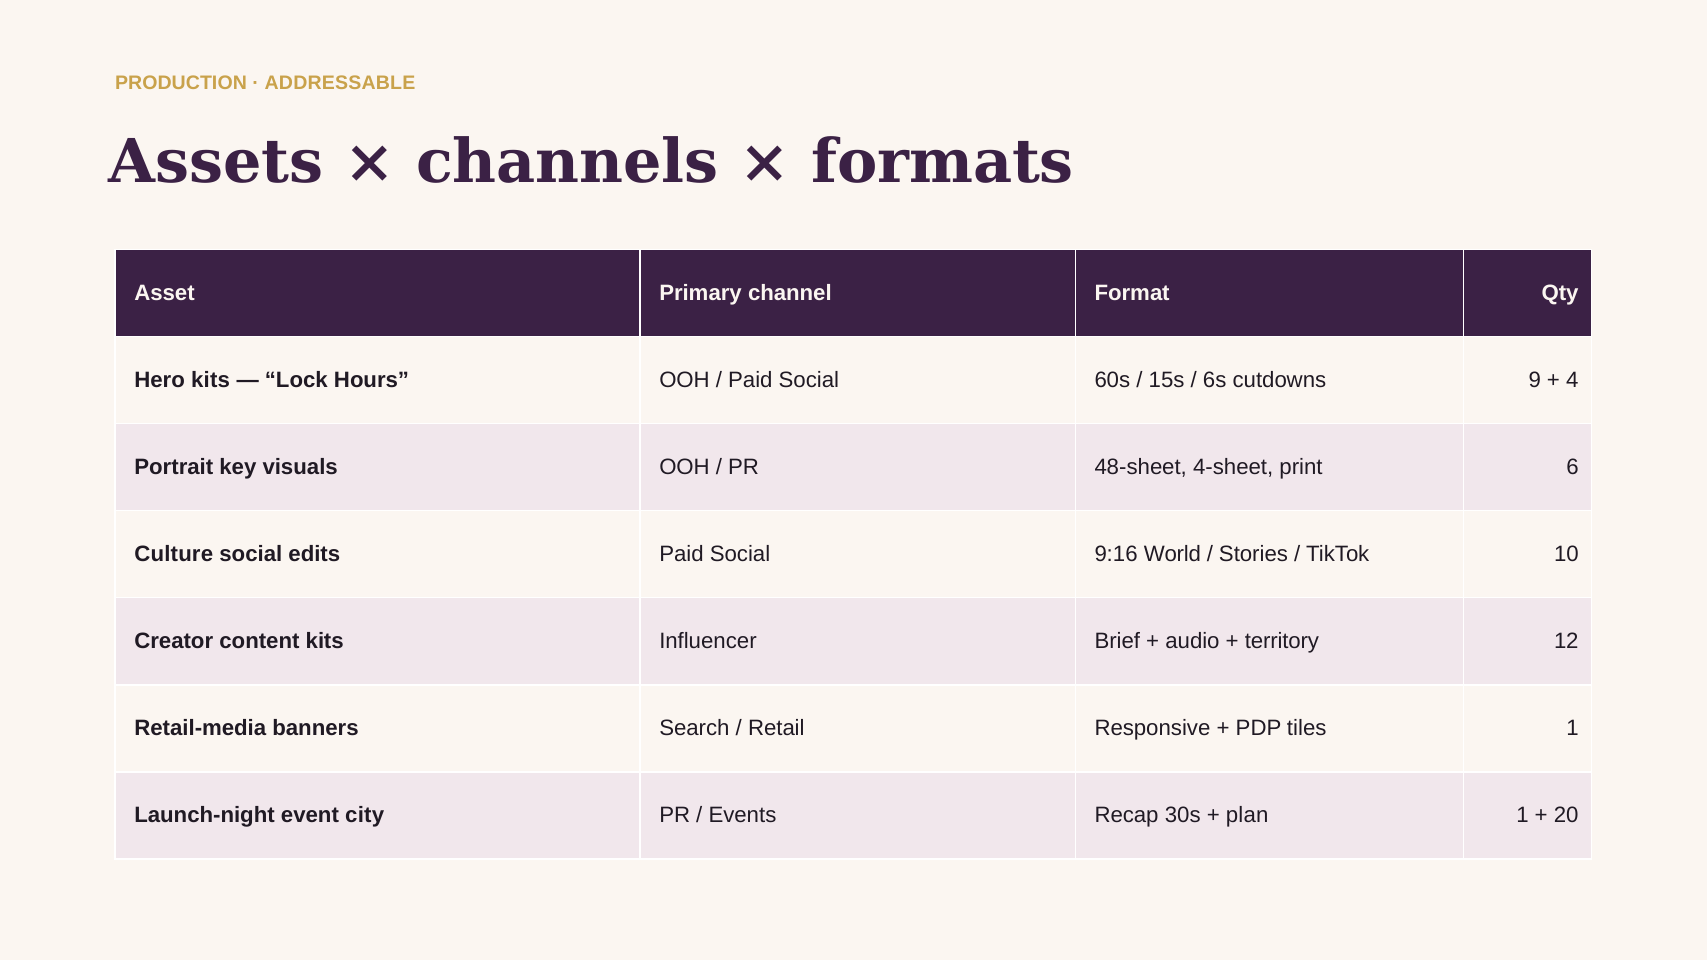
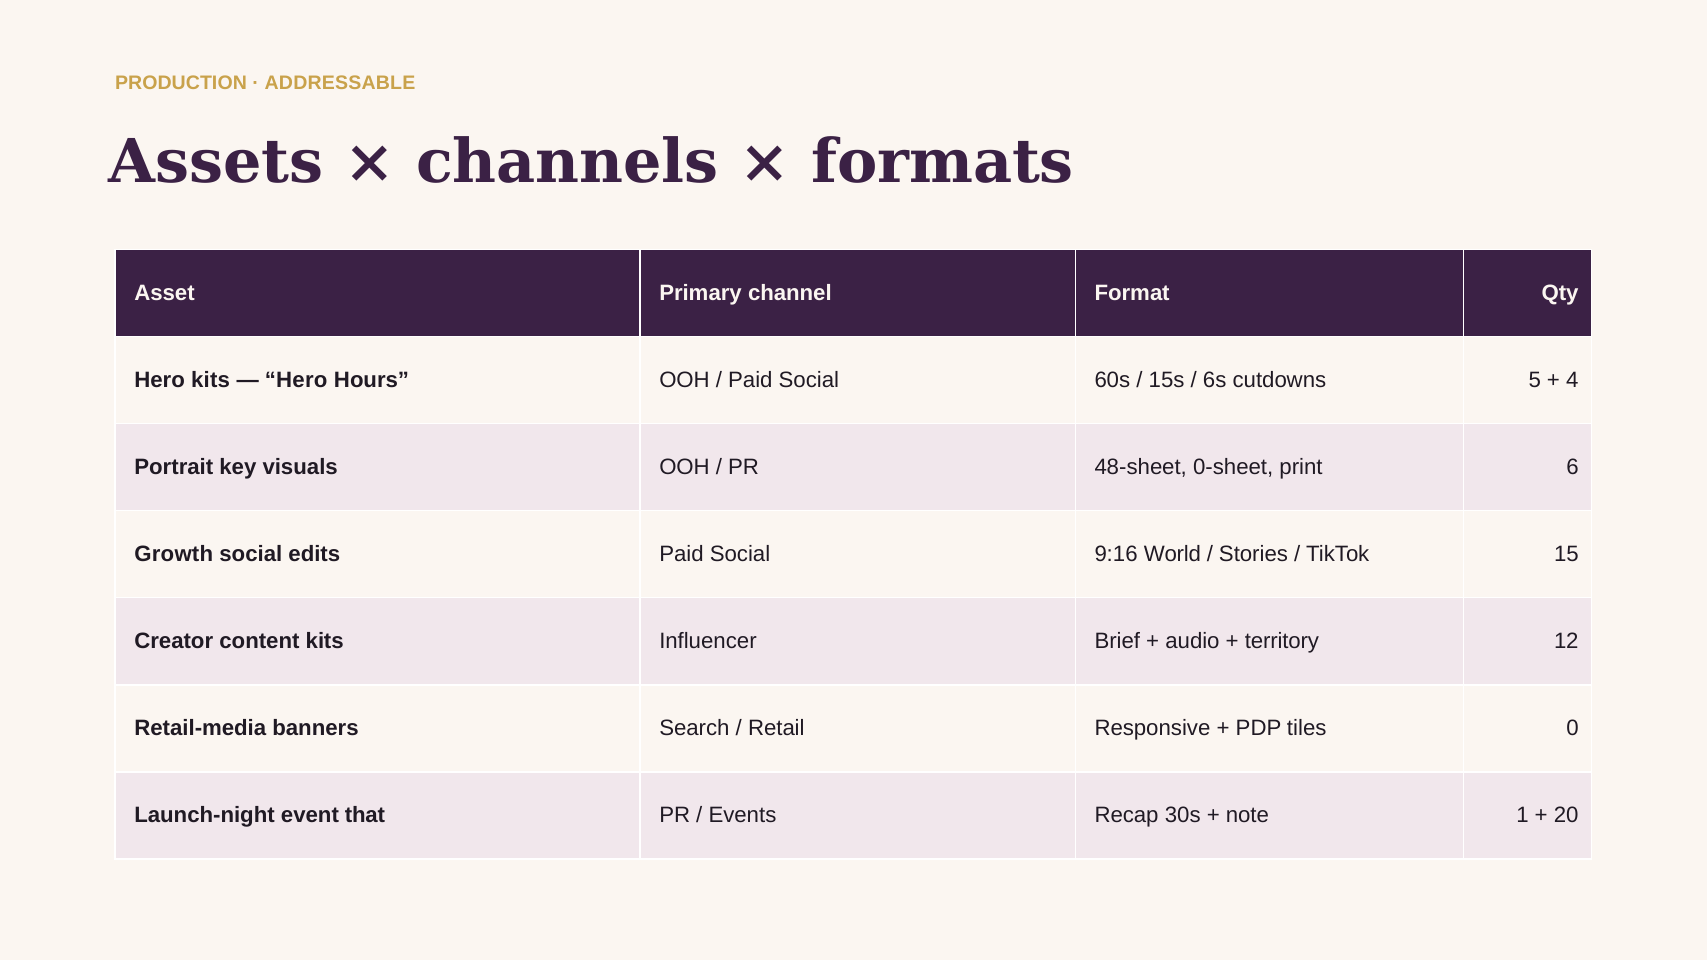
Lock at (296, 381): Lock -> Hero
9: 9 -> 5
4-sheet: 4-sheet -> 0-sheet
Culture: Culture -> Growth
10: 10 -> 15
tiles 1: 1 -> 0
city: city -> that
plan: plan -> note
